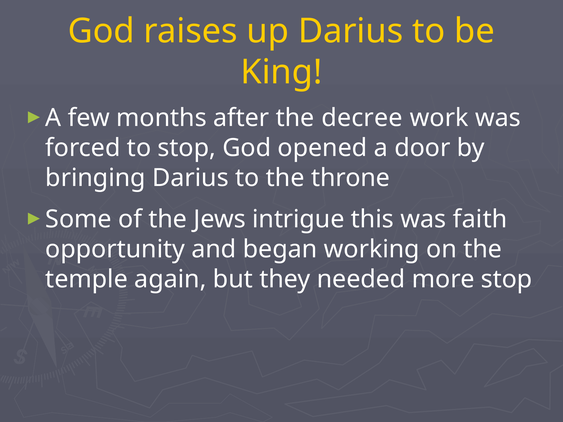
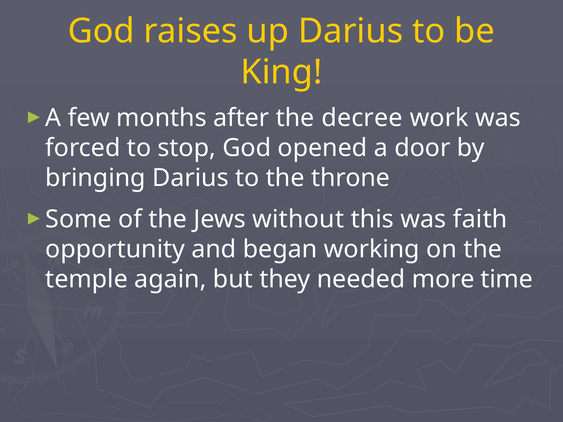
intrigue: intrigue -> without
more stop: stop -> time
